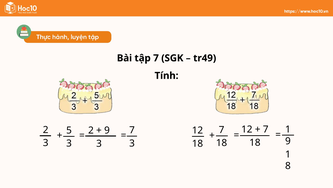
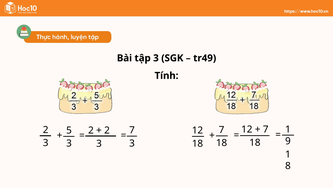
tập 7: 7 -> 3
9 at (107, 130): 9 -> 2
